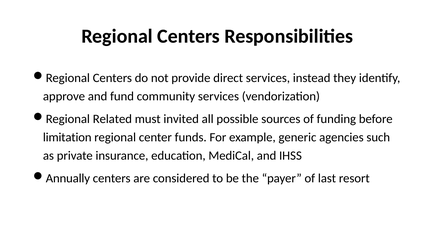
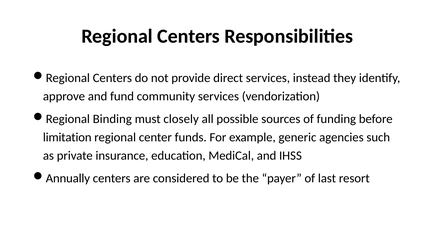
Related: Related -> Binding
invited: invited -> closely
